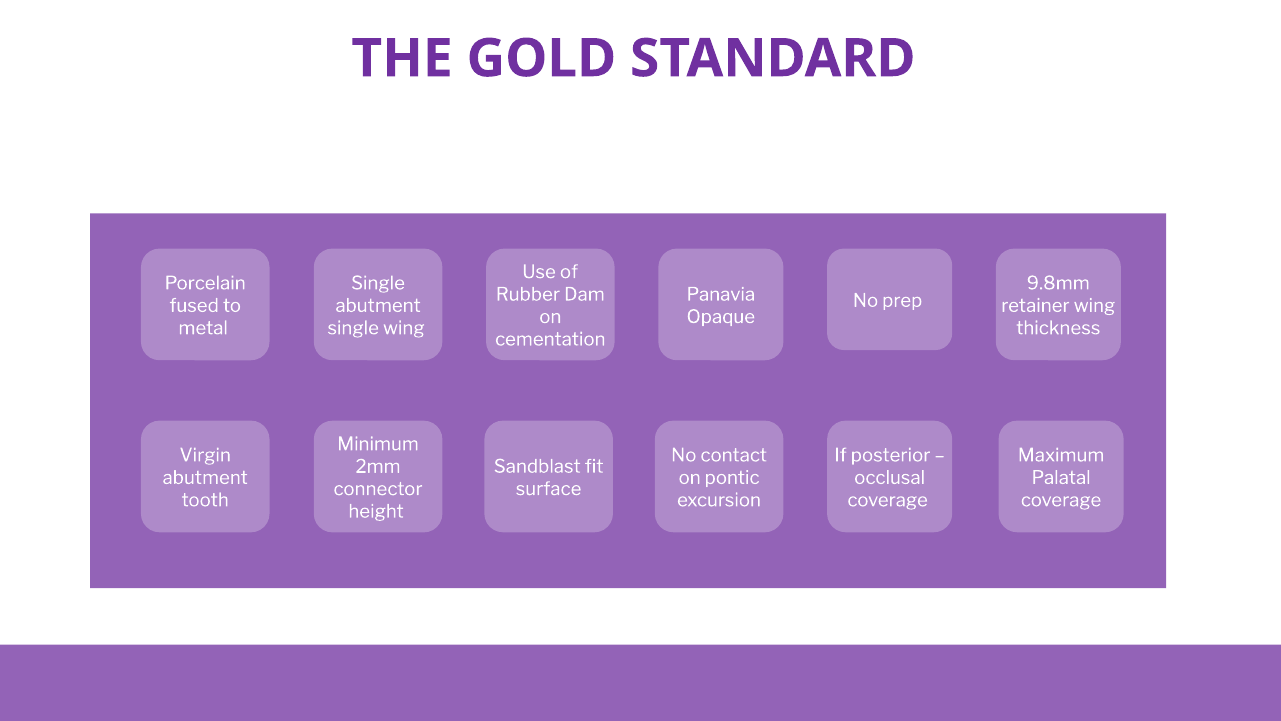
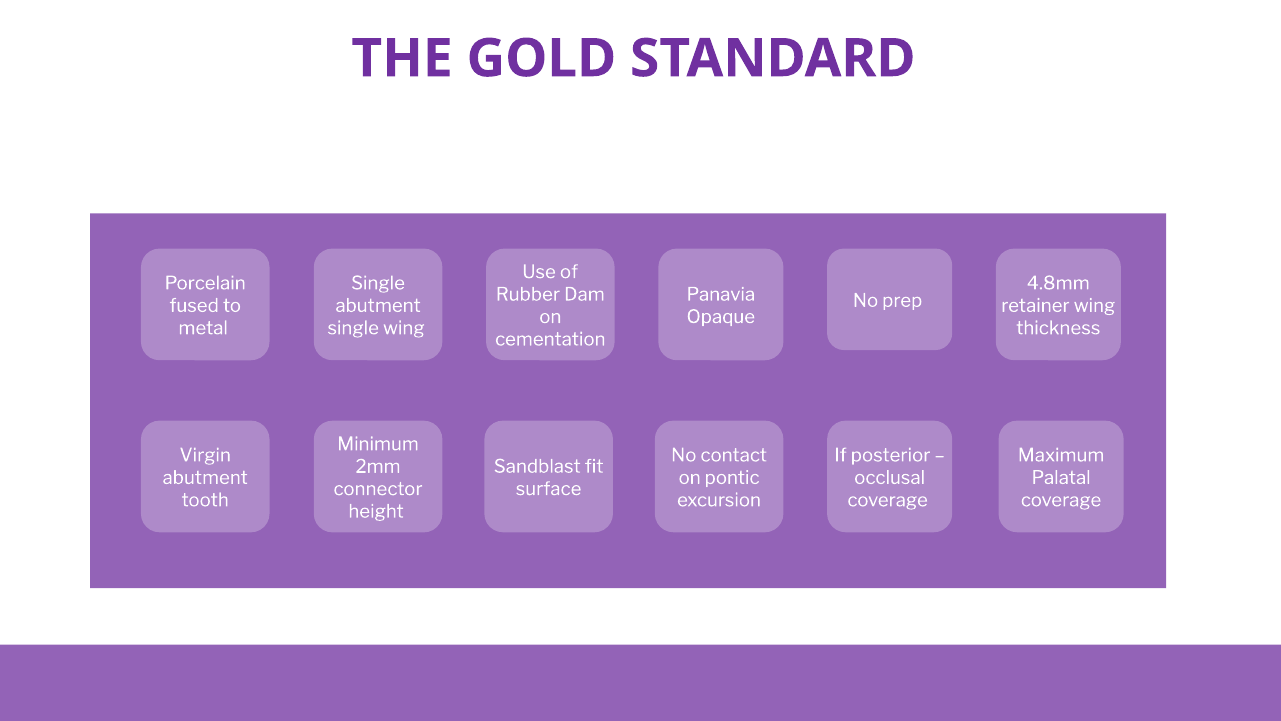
9.8mm: 9.8mm -> 4.8mm
